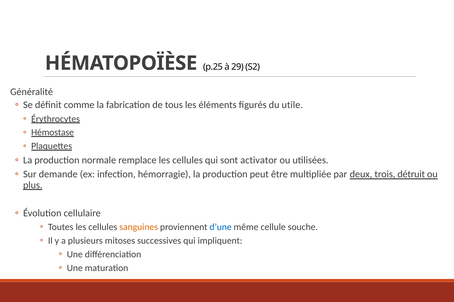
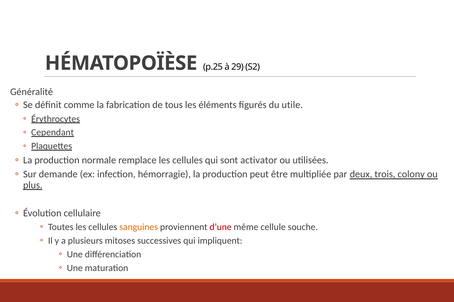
Hémostase: Hémostase -> Cependant
détruit: détruit -> colony
d’une colour: blue -> red
